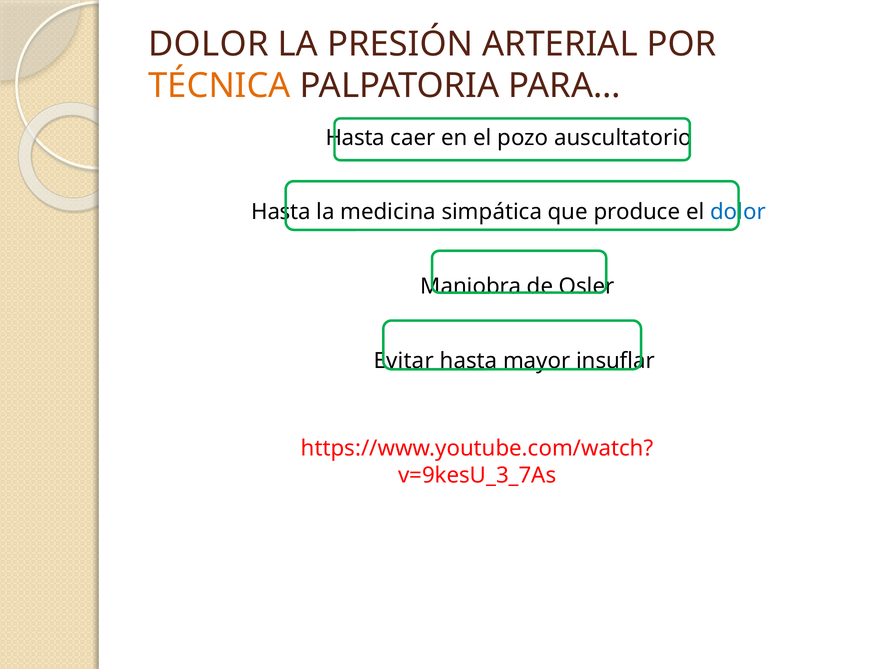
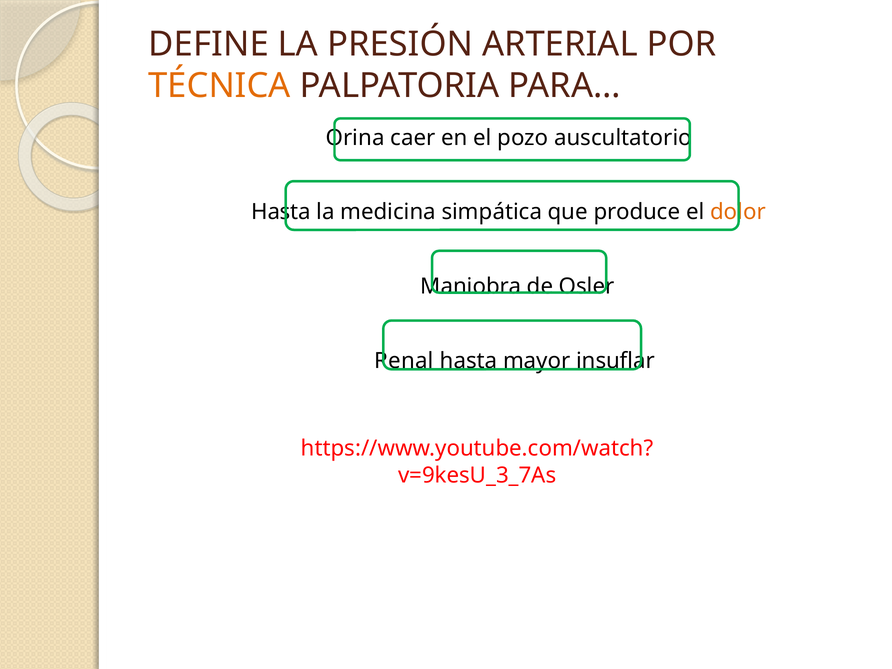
DOLOR at (208, 44): DOLOR -> DEFINE
Hasta at (355, 138): Hasta -> Orina
dolor at (738, 212) colour: blue -> orange
Evitar: Evitar -> Renal
